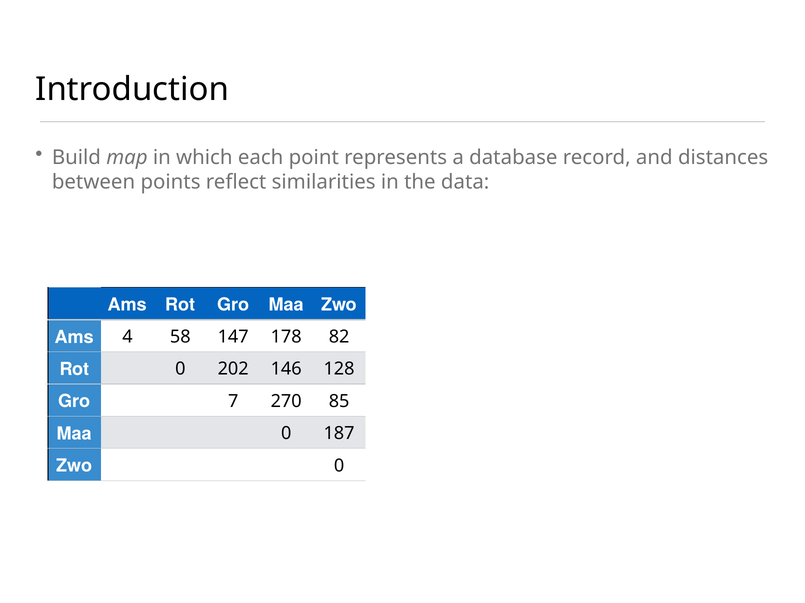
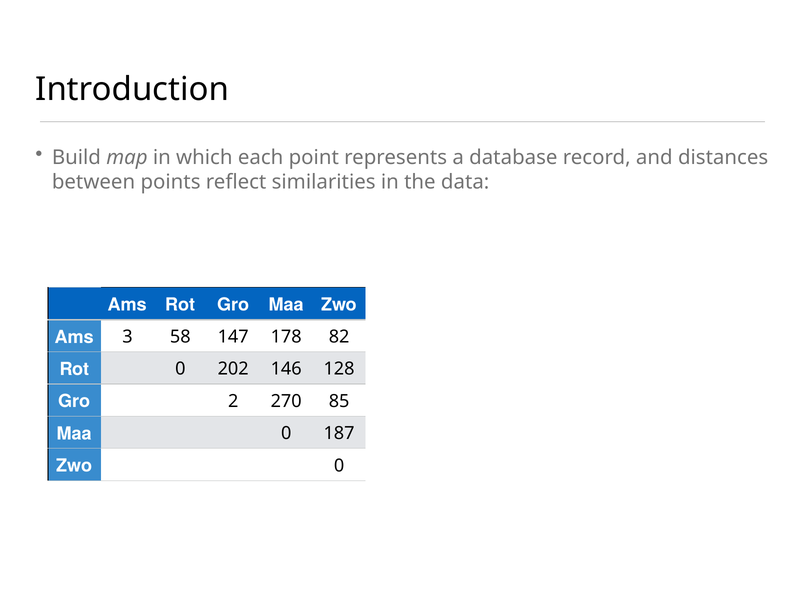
4: 4 -> 3
7: 7 -> 2
